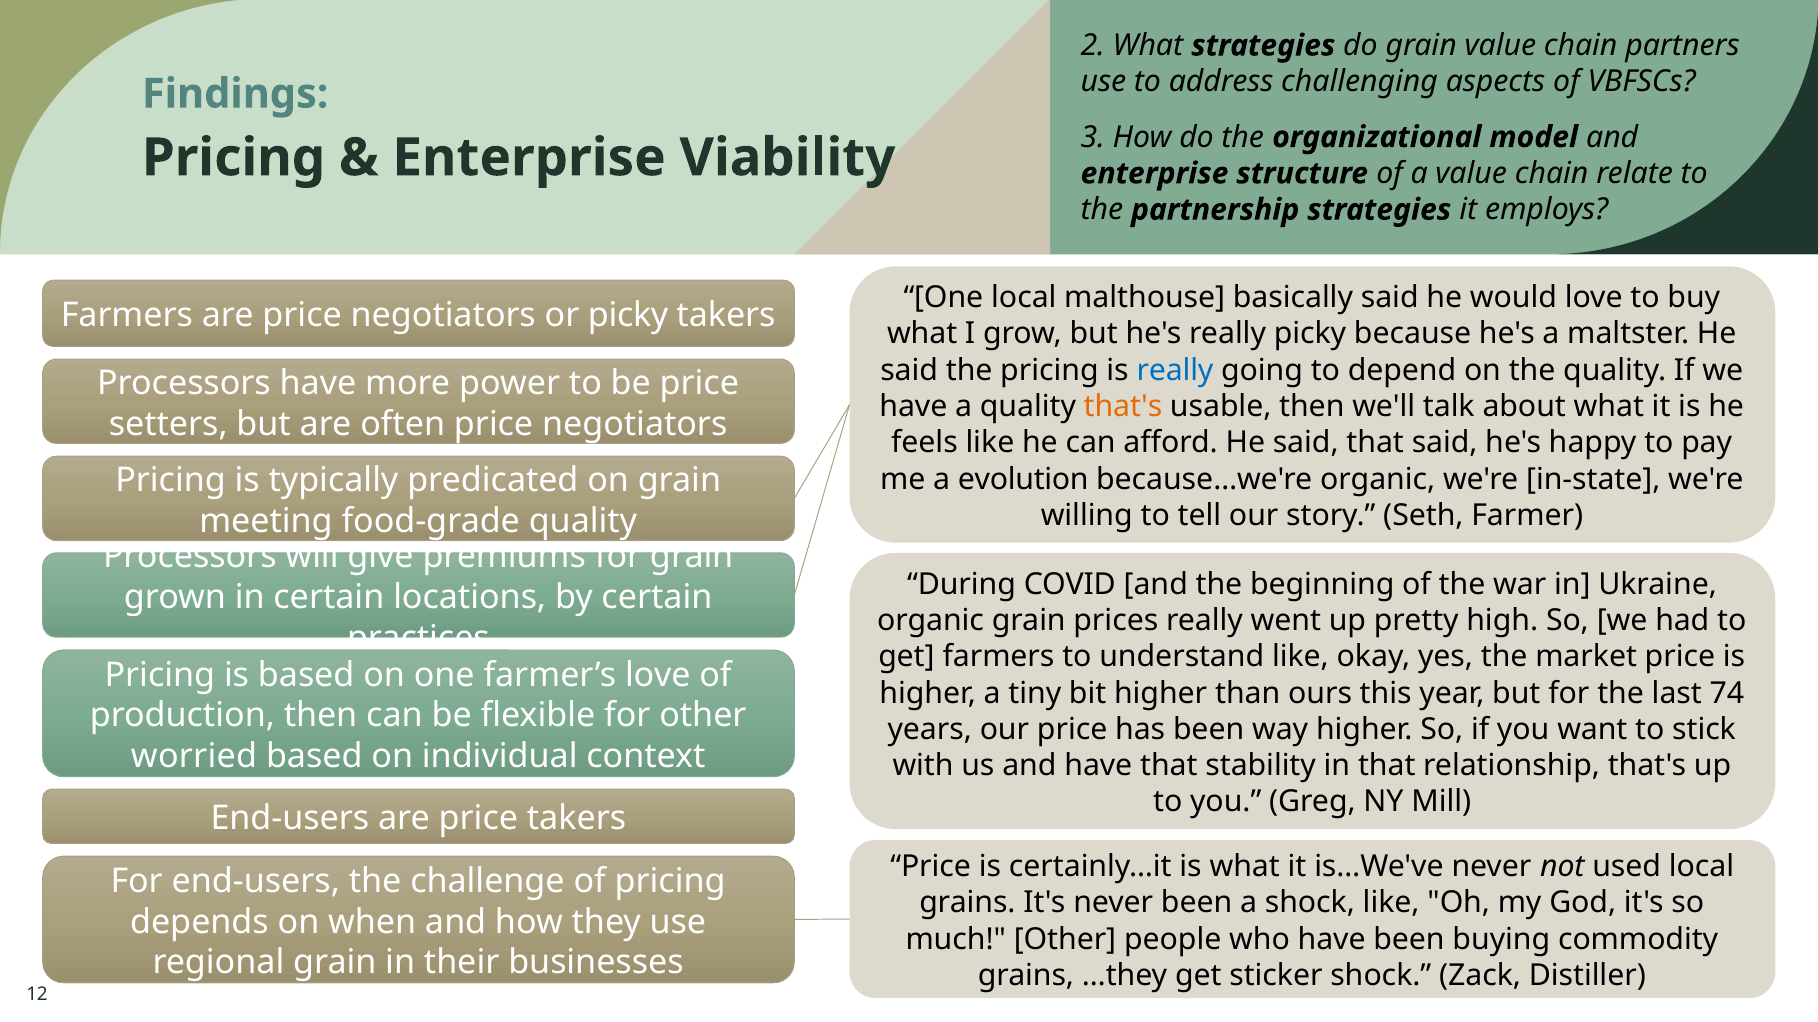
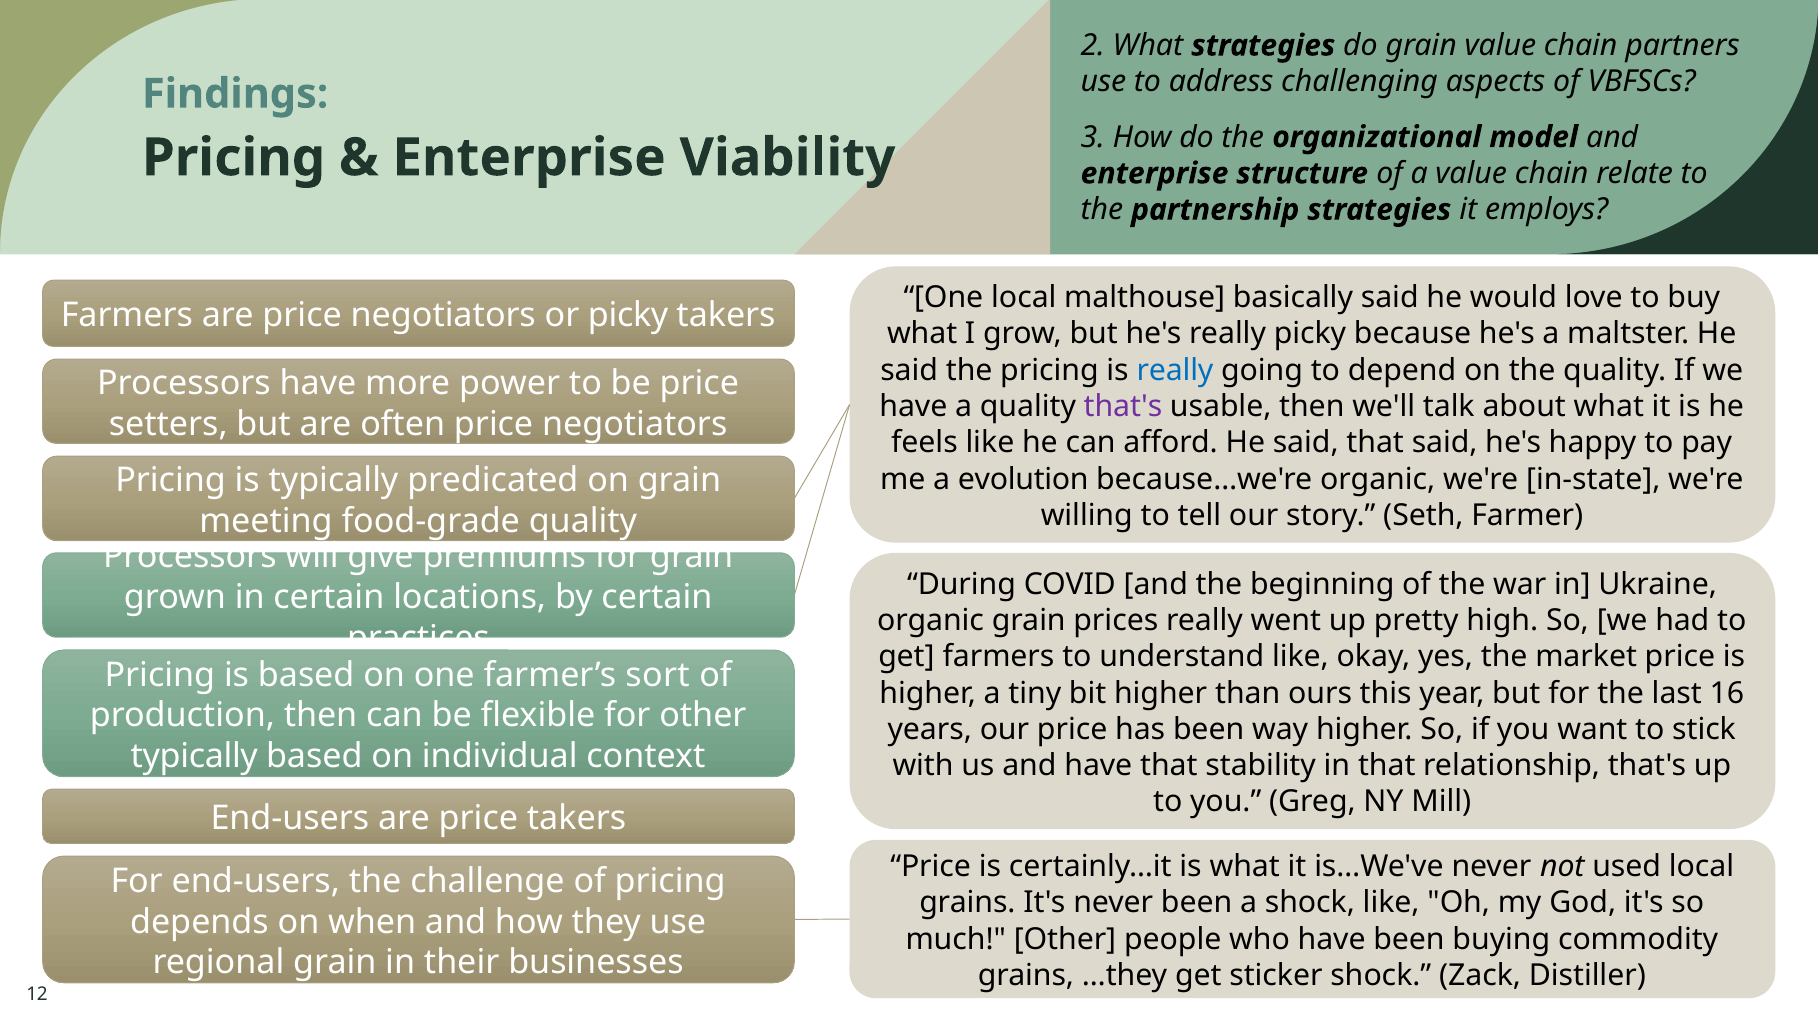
that's at (1123, 407) colour: orange -> purple
farmer’s love: love -> sort
74: 74 -> 16
worried at (194, 757): worried -> typically
